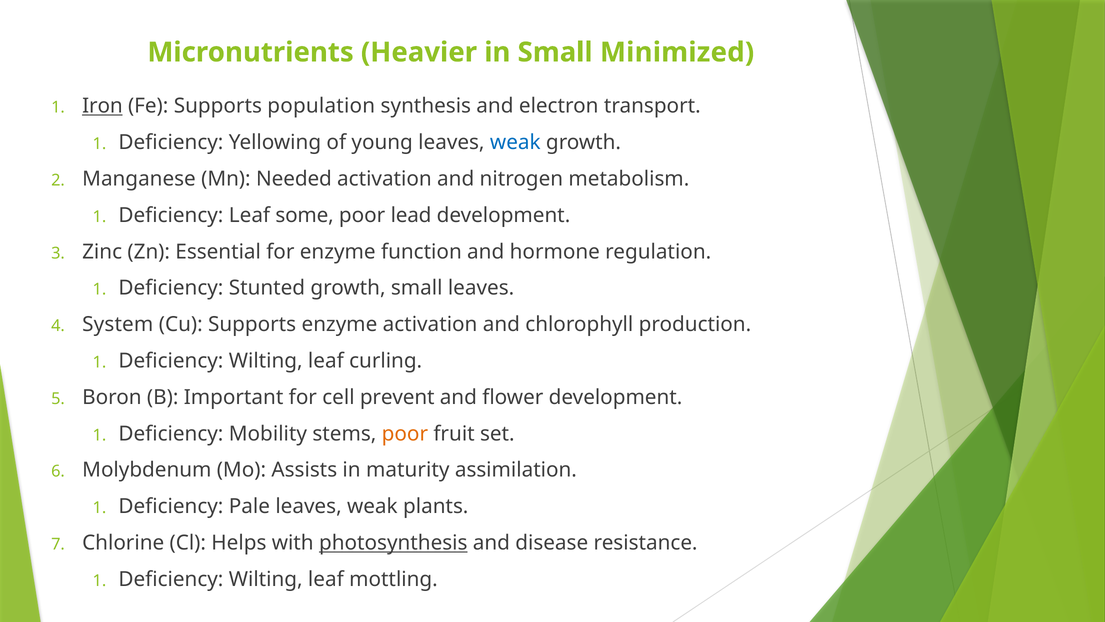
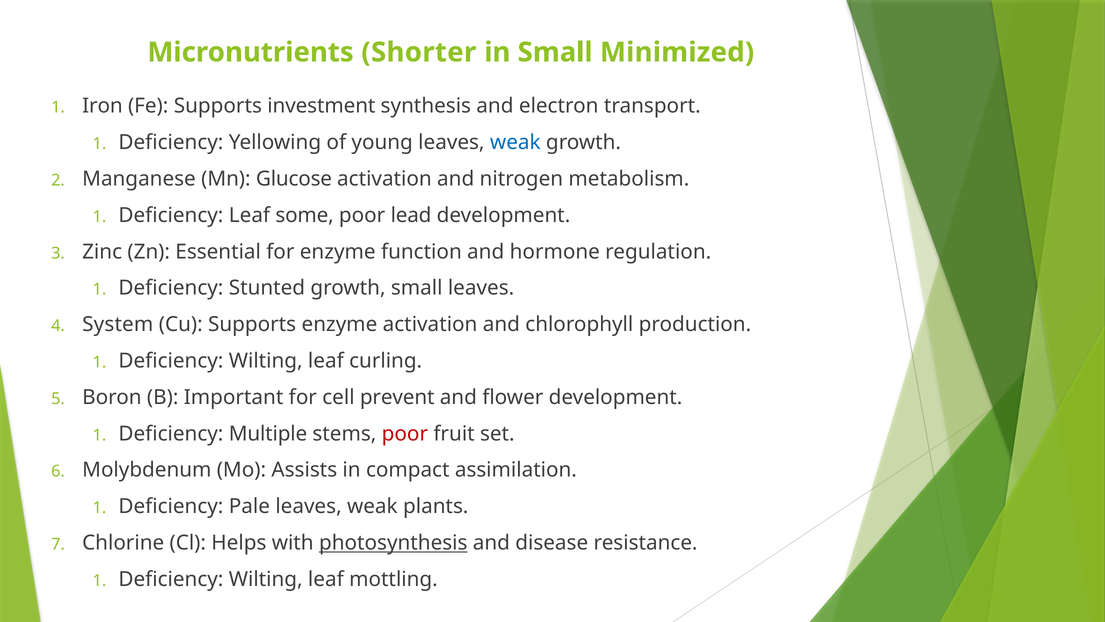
Heavier: Heavier -> Shorter
Iron underline: present -> none
population: population -> investment
Needed: Needed -> Glucose
Mobility: Mobility -> Multiple
poor at (405, 433) colour: orange -> red
maturity: maturity -> compact
